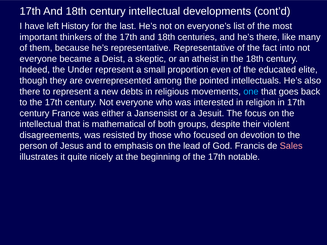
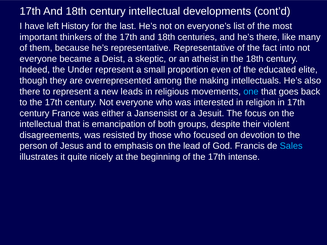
pointed: pointed -> making
debts: debts -> leads
mathematical: mathematical -> emancipation
Sales colour: pink -> light blue
notable: notable -> intense
